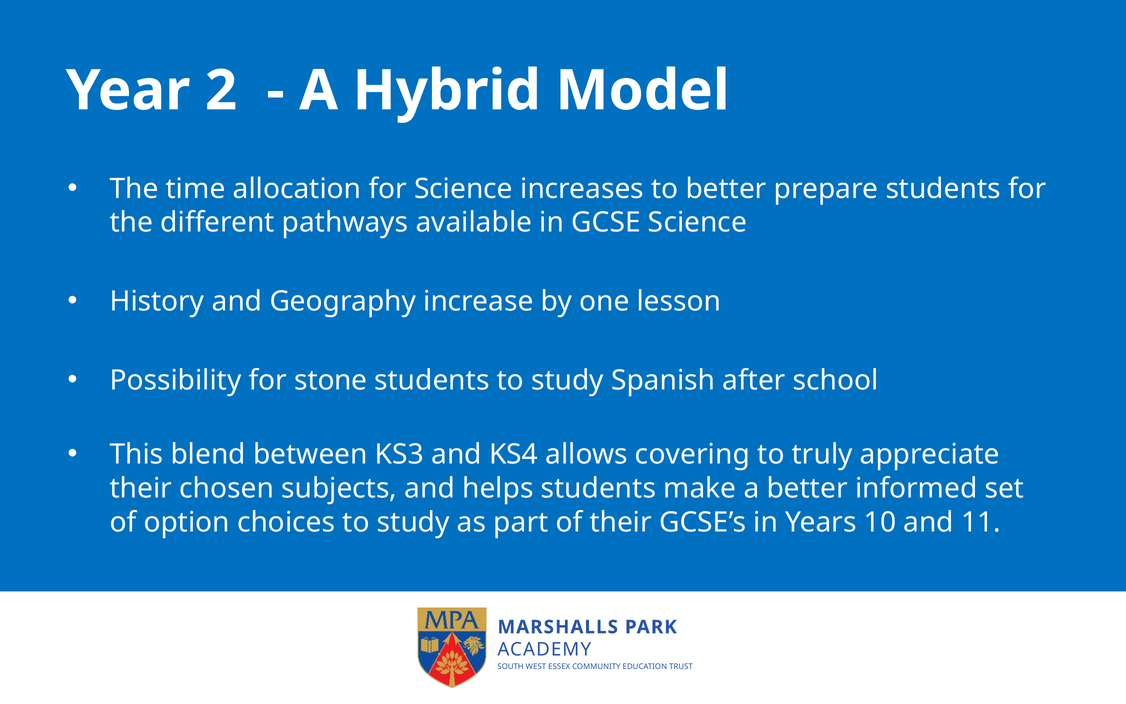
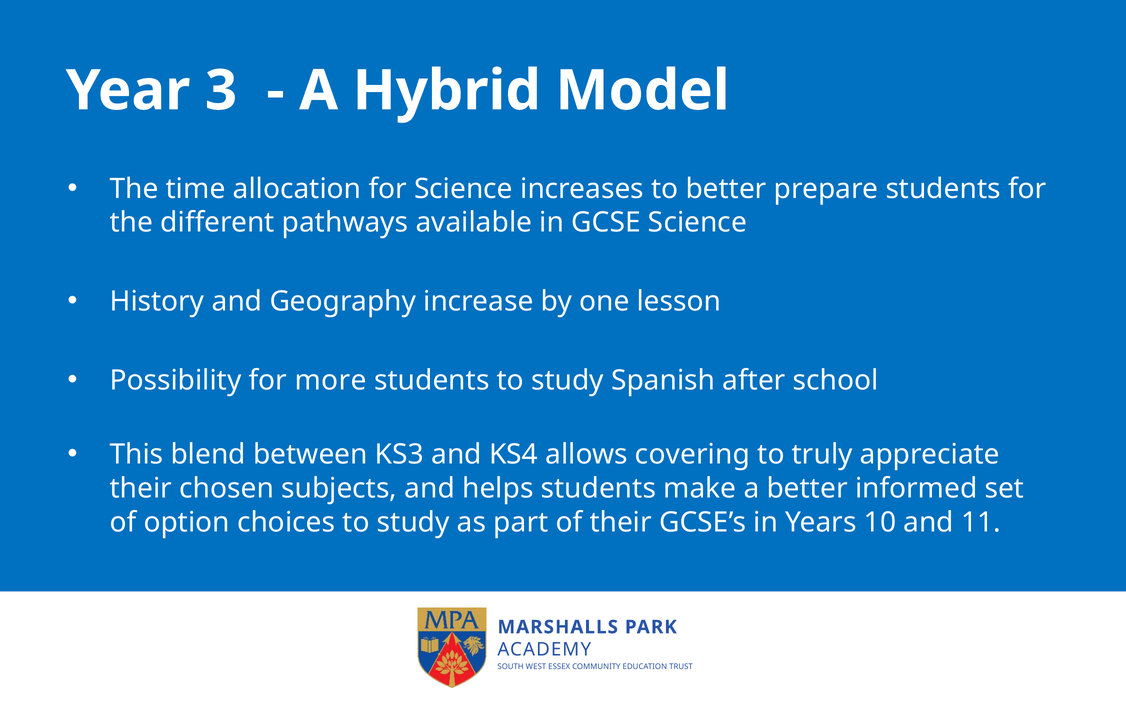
2: 2 -> 3
stone: stone -> more
